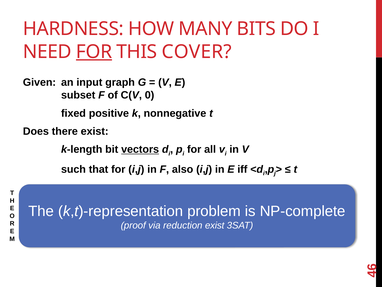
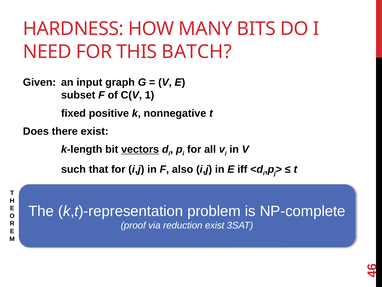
FOR at (94, 52) underline: present -> none
COVER: COVER -> BATCH
0: 0 -> 1
